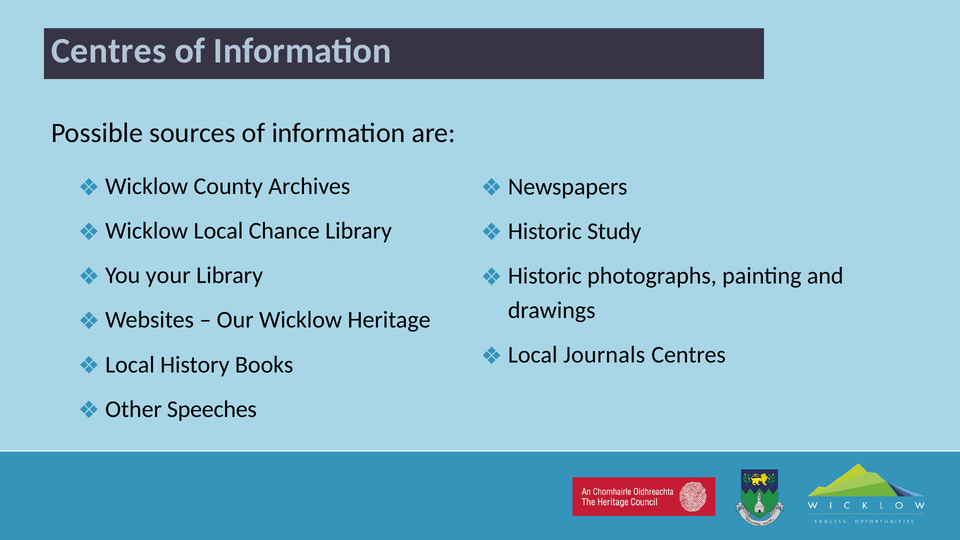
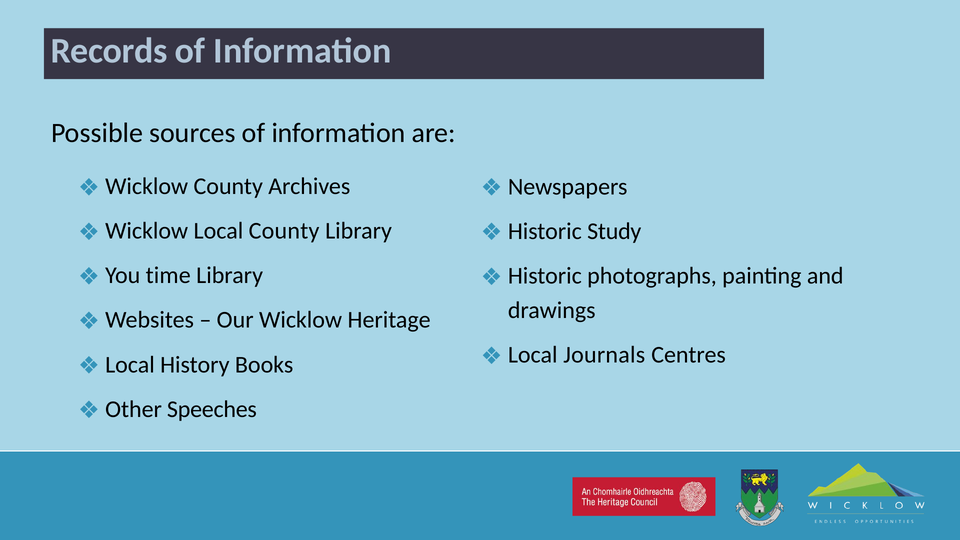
Centres at (109, 51): Centres -> Records
Local Chance: Chance -> County
your: your -> time
